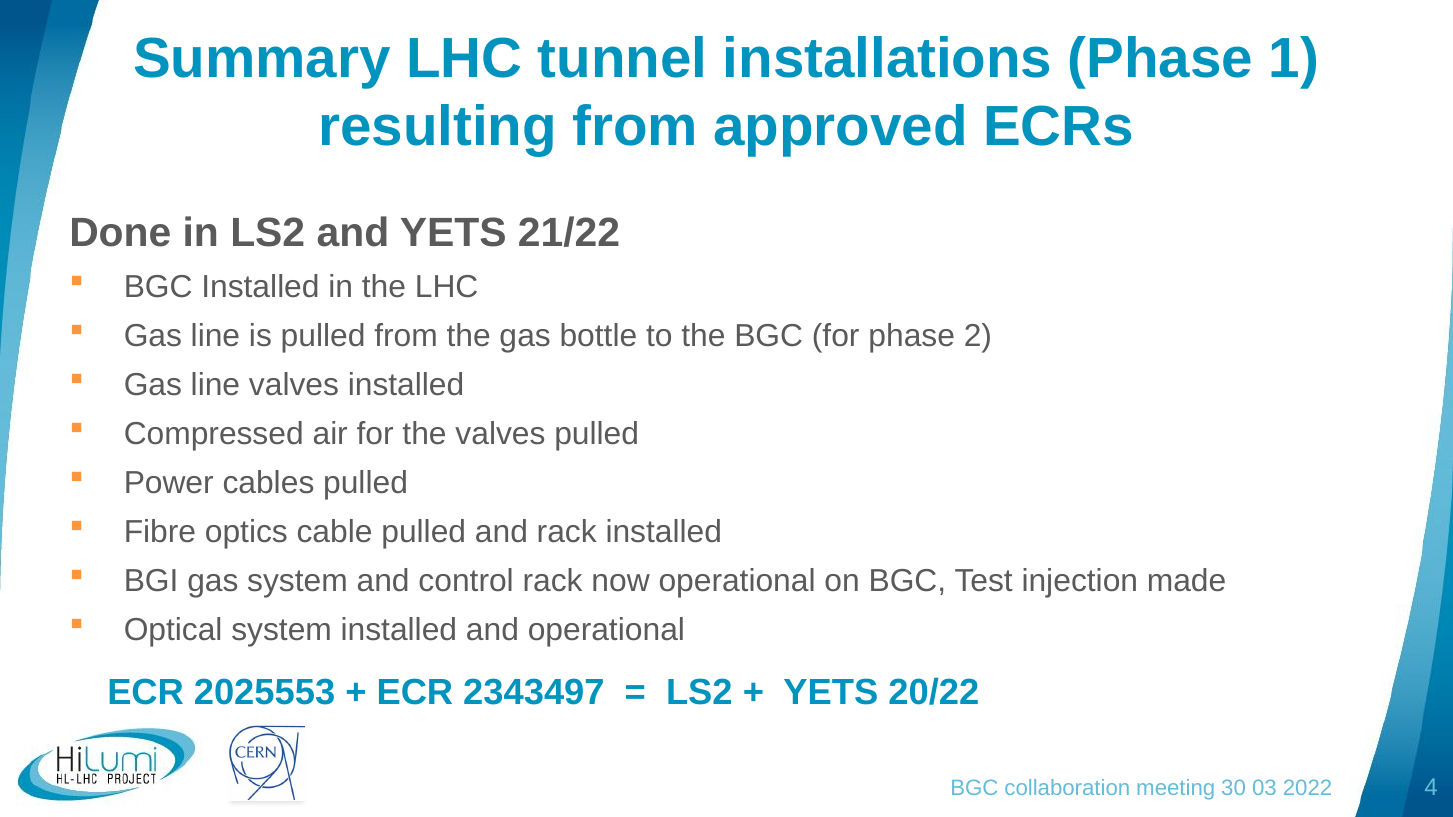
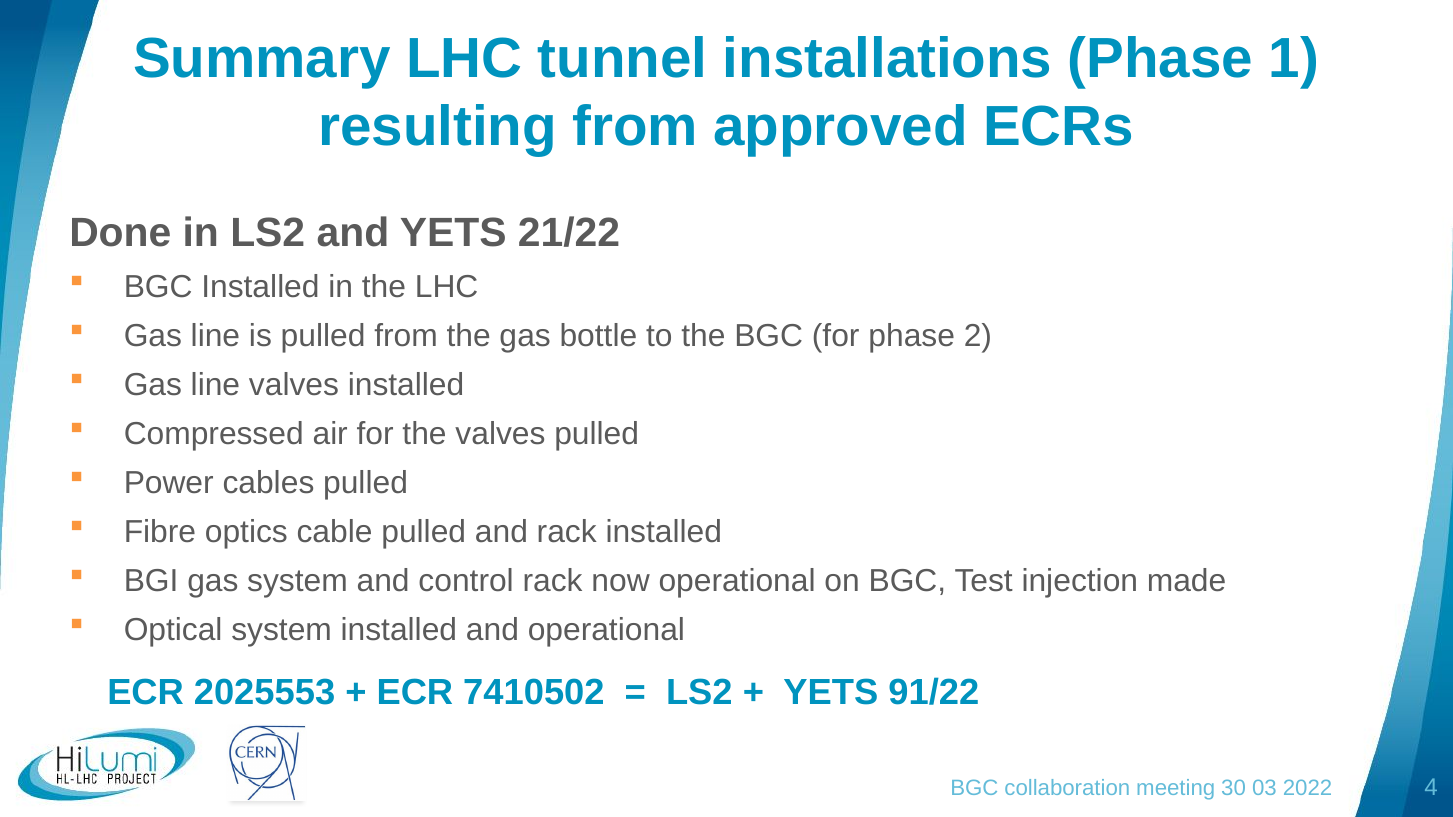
2343497: 2343497 -> 7410502
20/22: 20/22 -> 91/22
